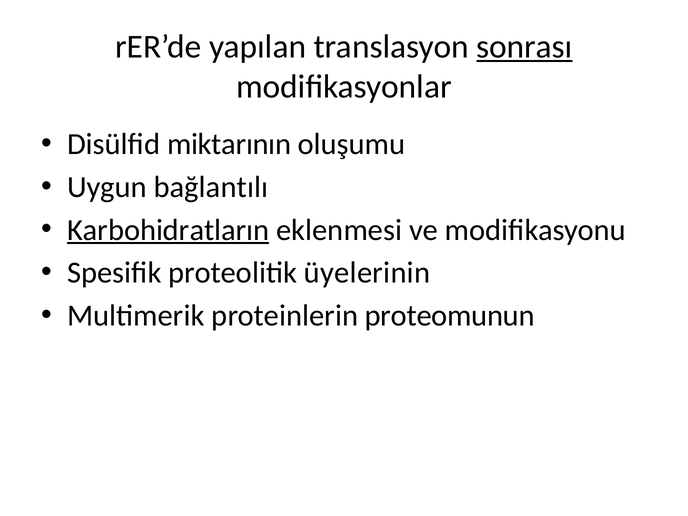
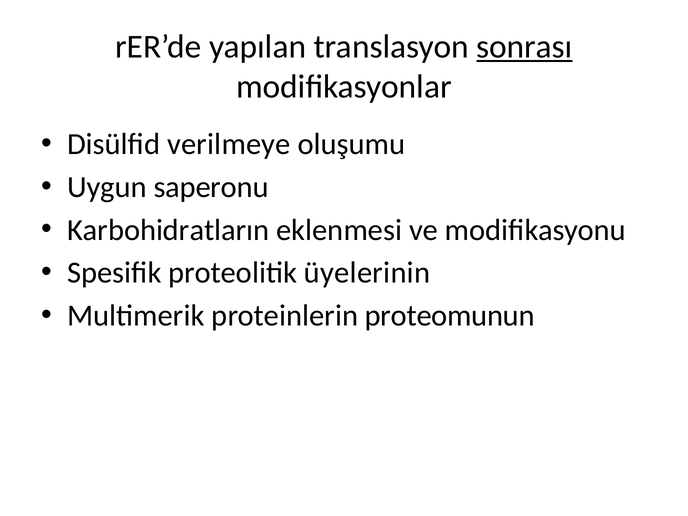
miktarının: miktarının -> verilmeye
bağlantılı: bağlantılı -> saperonu
Karbohidratların underline: present -> none
